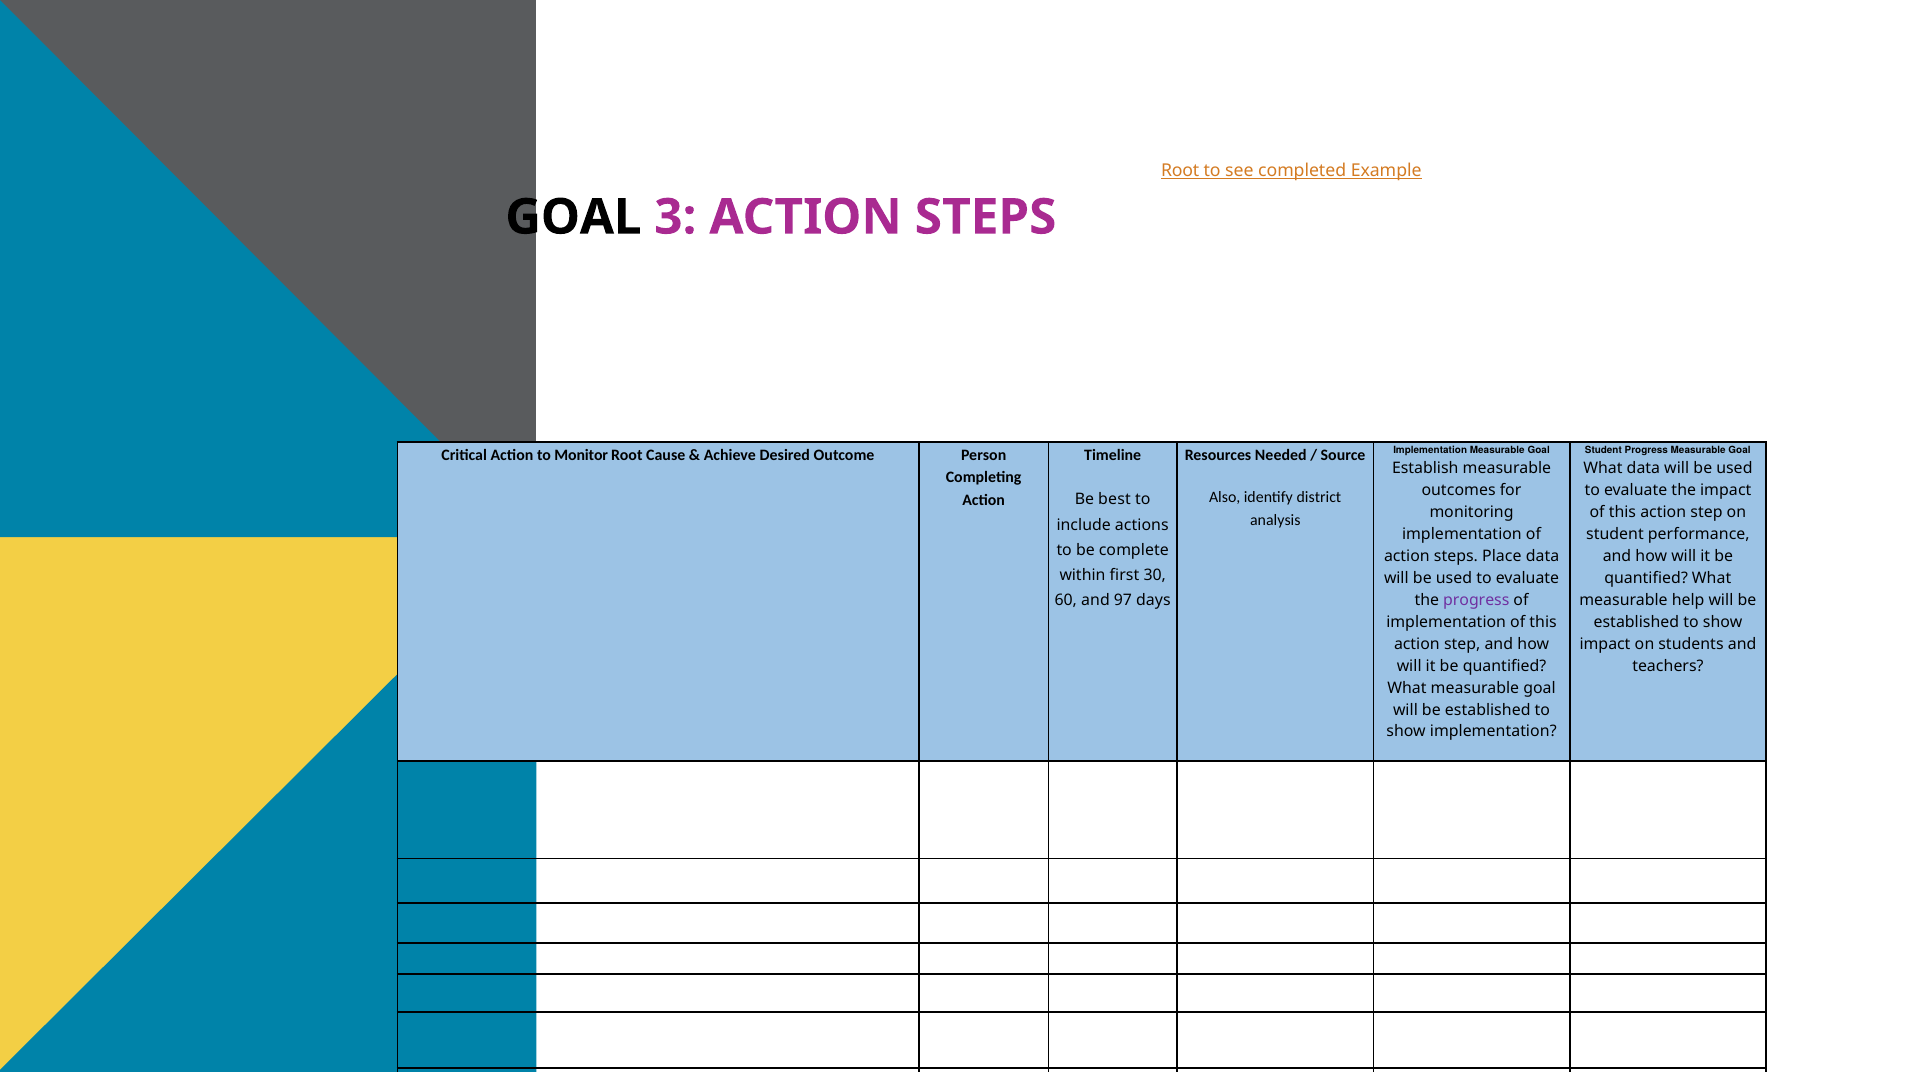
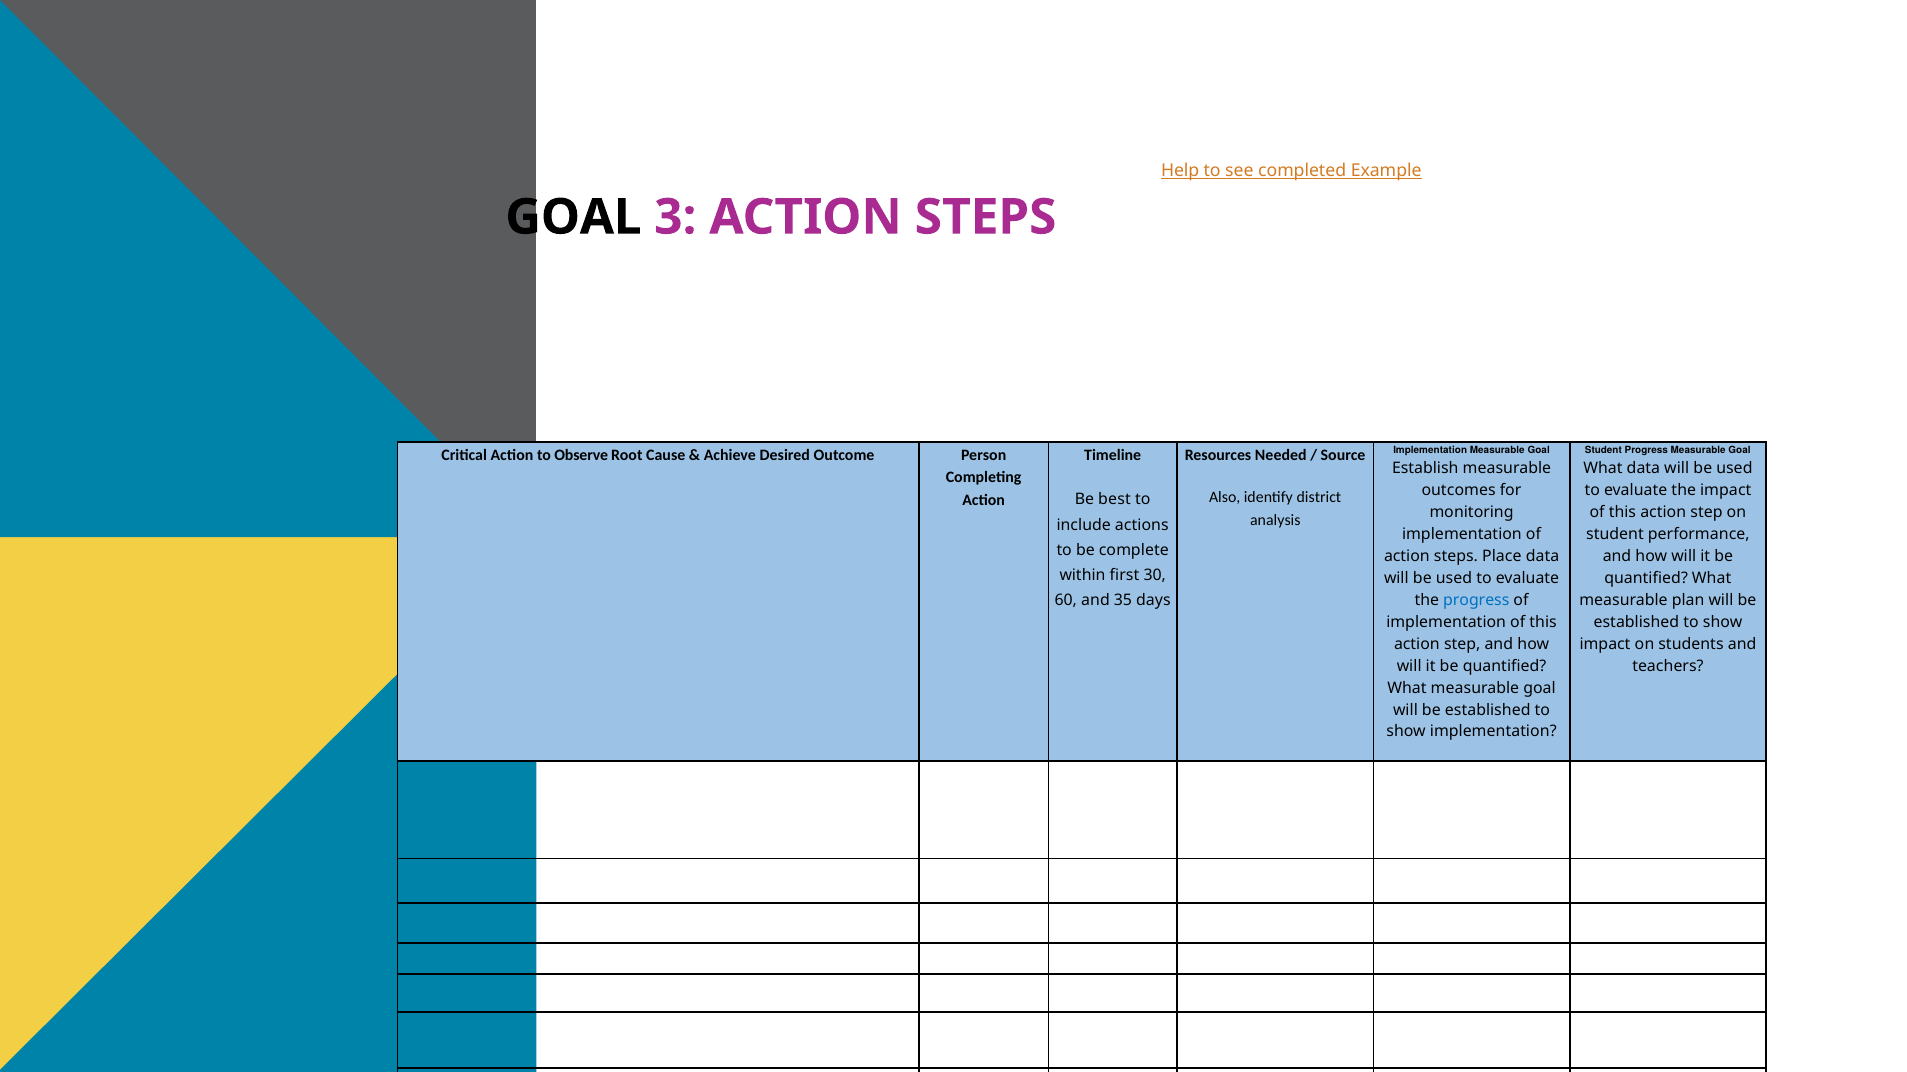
Root at (1180, 171): Root -> Help
Monitor: Monitor -> Observe
progress at (1476, 600) colour: purple -> blue
help: help -> plan
97: 97 -> 35
